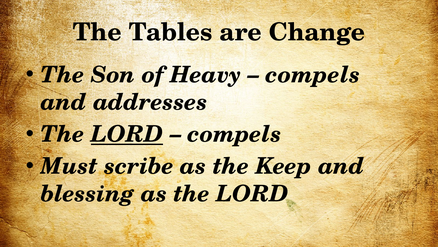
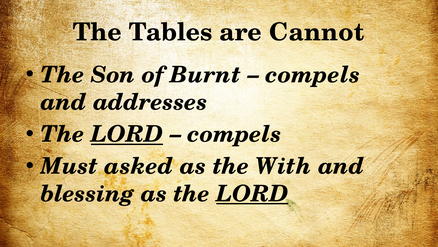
Change: Change -> Cannot
Heavy: Heavy -> Burnt
scribe: scribe -> asked
Keep: Keep -> With
LORD at (252, 193) underline: none -> present
